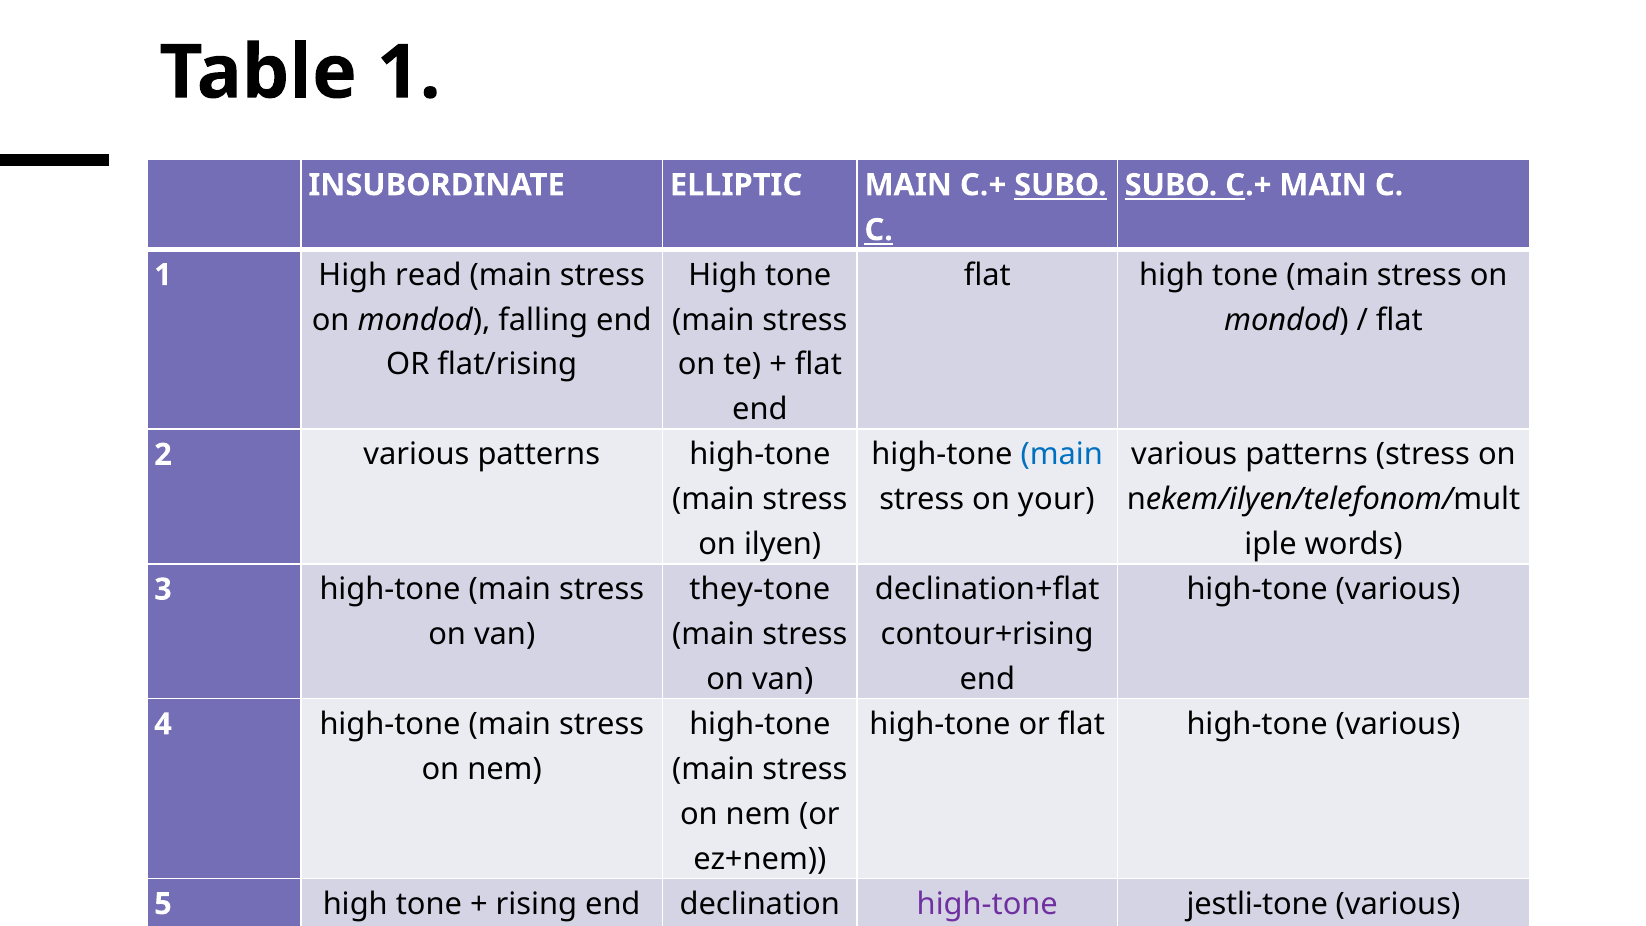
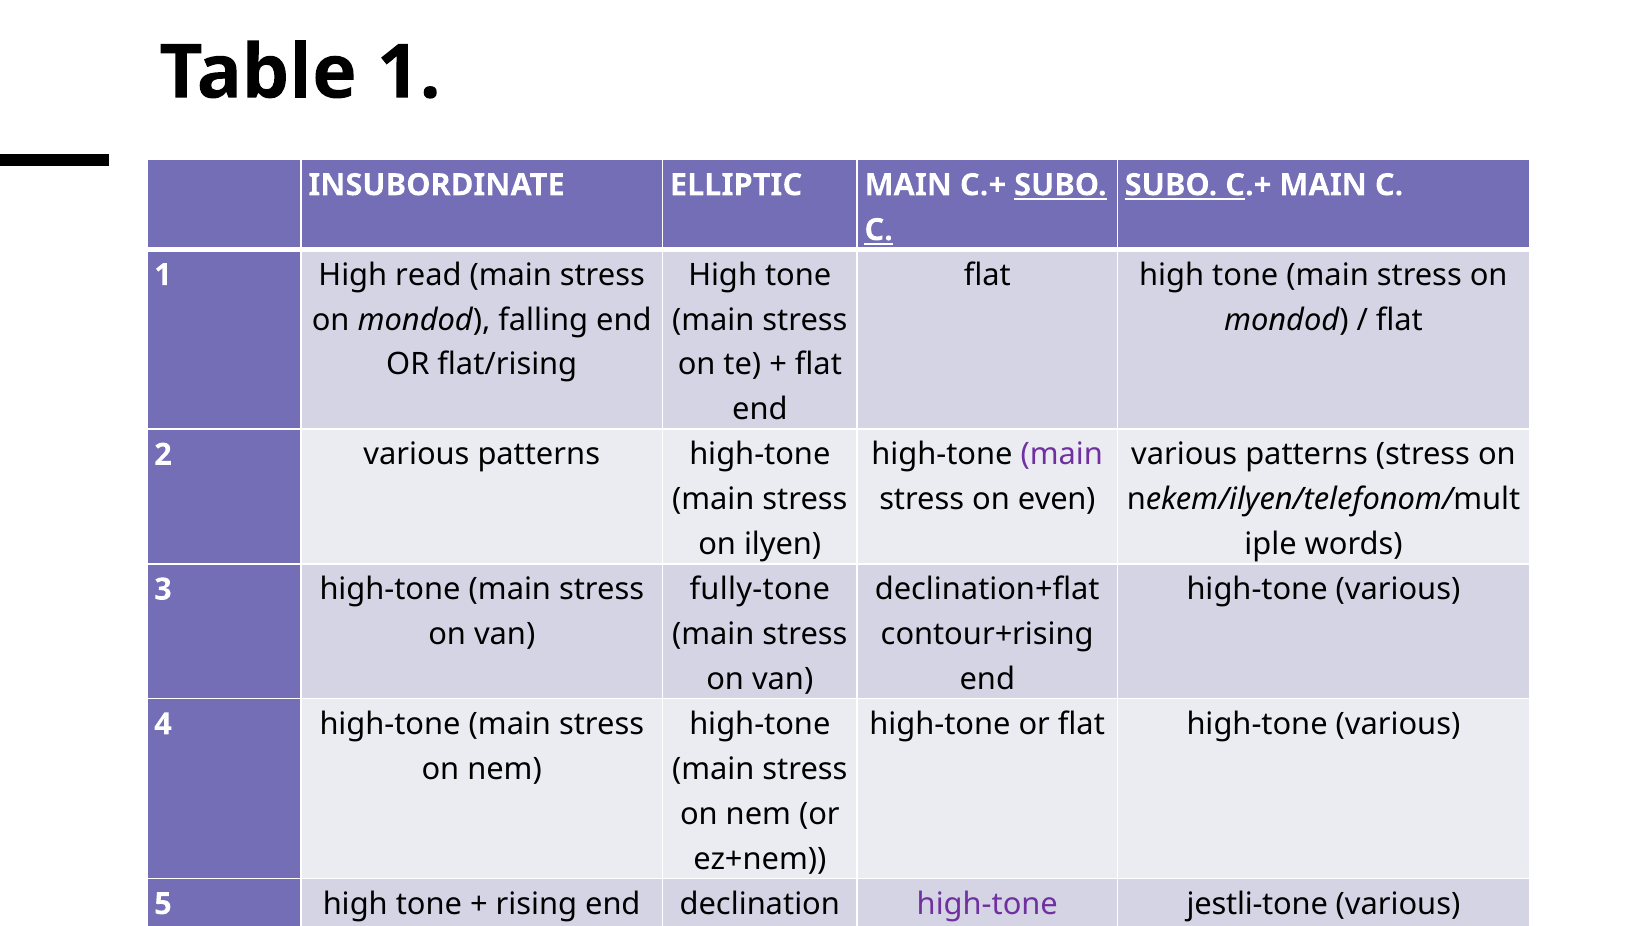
main at (1062, 455) colour: blue -> purple
your: your -> even
they-tone: they-tone -> fully-tone
